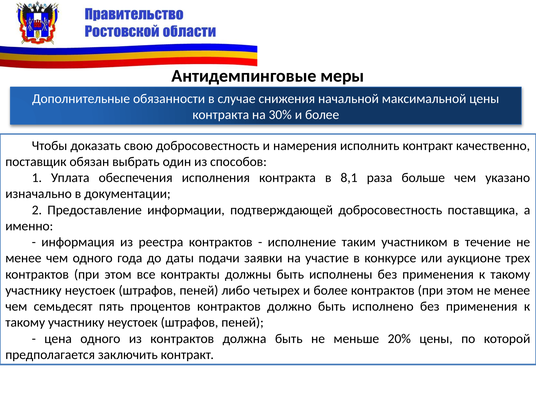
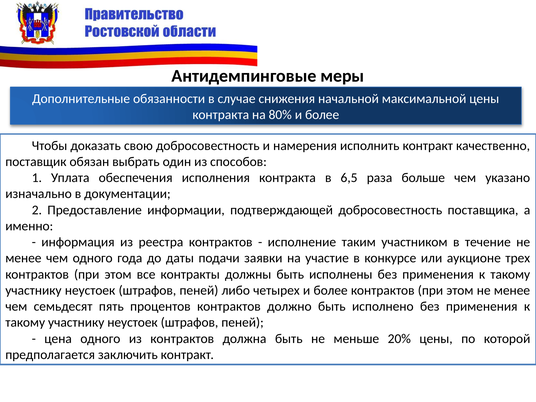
30%: 30% -> 80%
8,1: 8,1 -> 6,5
